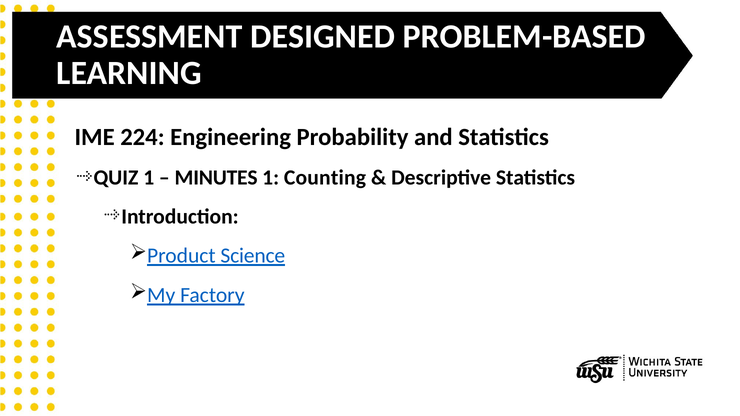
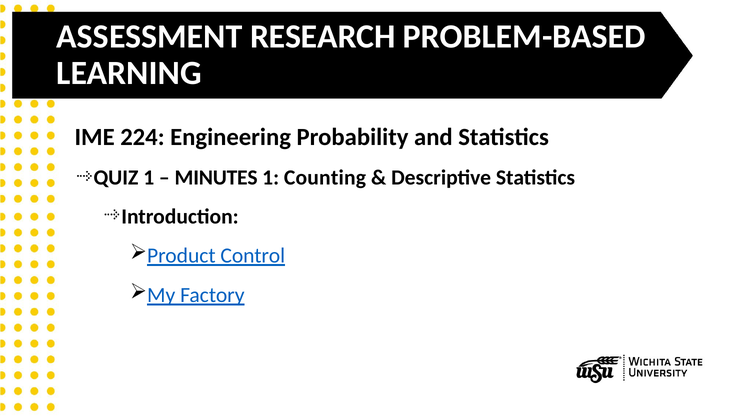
DESIGNED: DESIGNED -> RESEARCH
Science: Science -> Control
